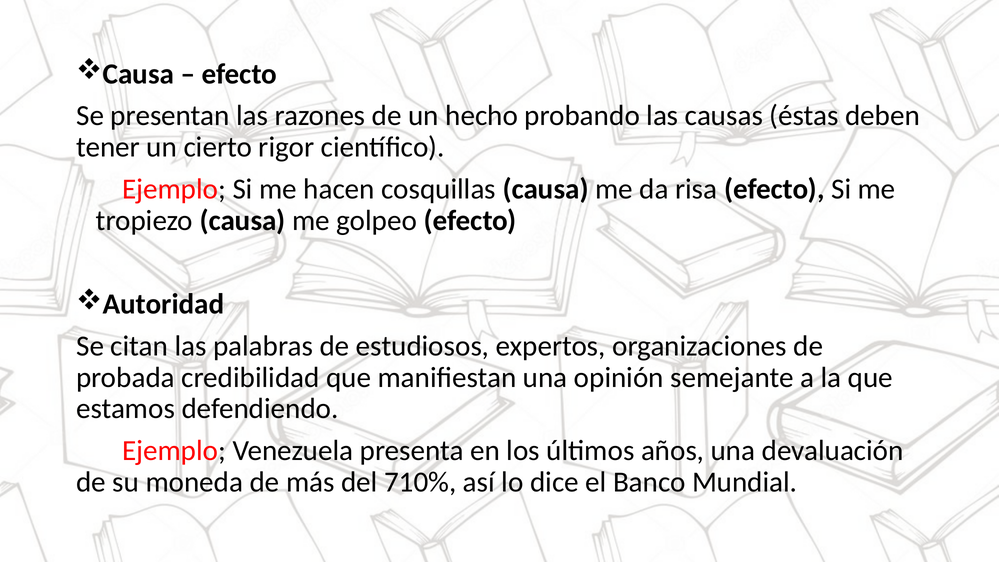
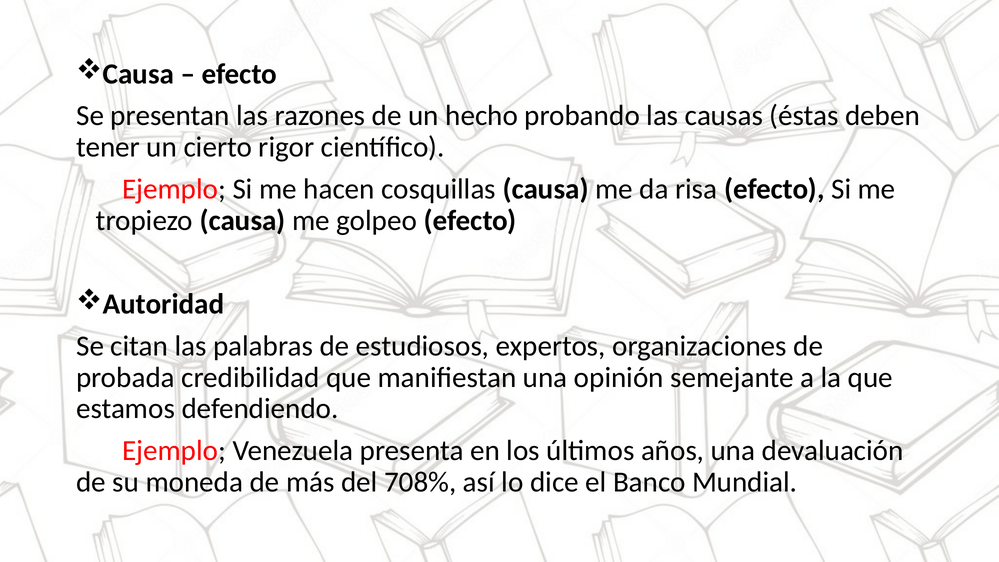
710%: 710% -> 708%
